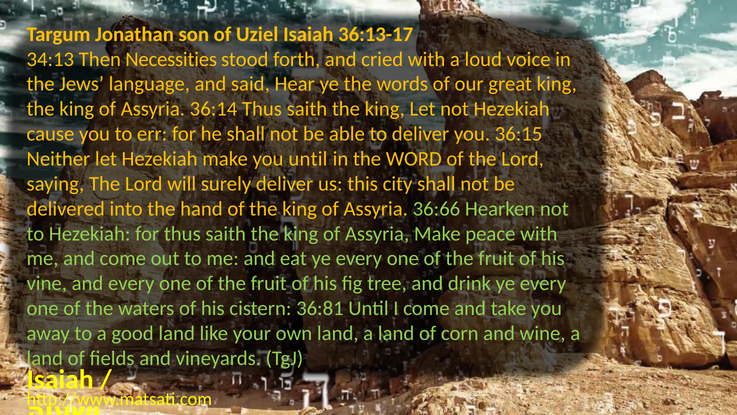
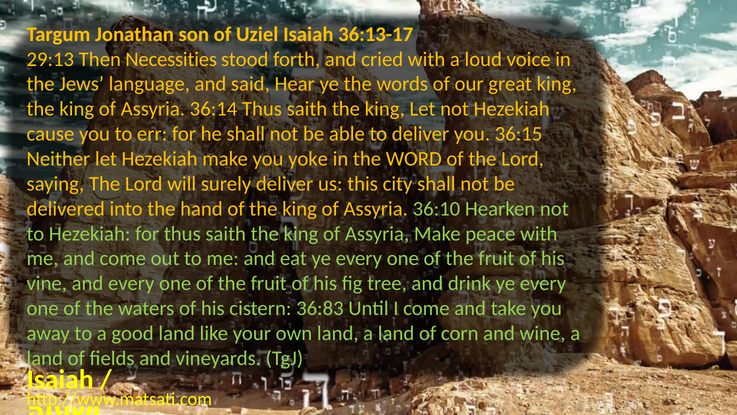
34:13: 34:13 -> 29:13
you until: until -> yoke
36:66: 36:66 -> 36:10
36:81: 36:81 -> 36:83
